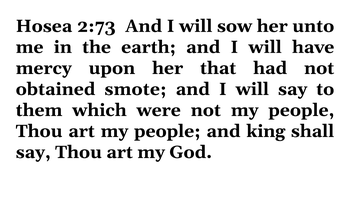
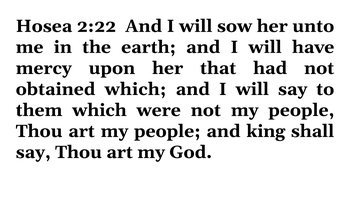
2:73: 2:73 -> 2:22
obtained smote: smote -> which
